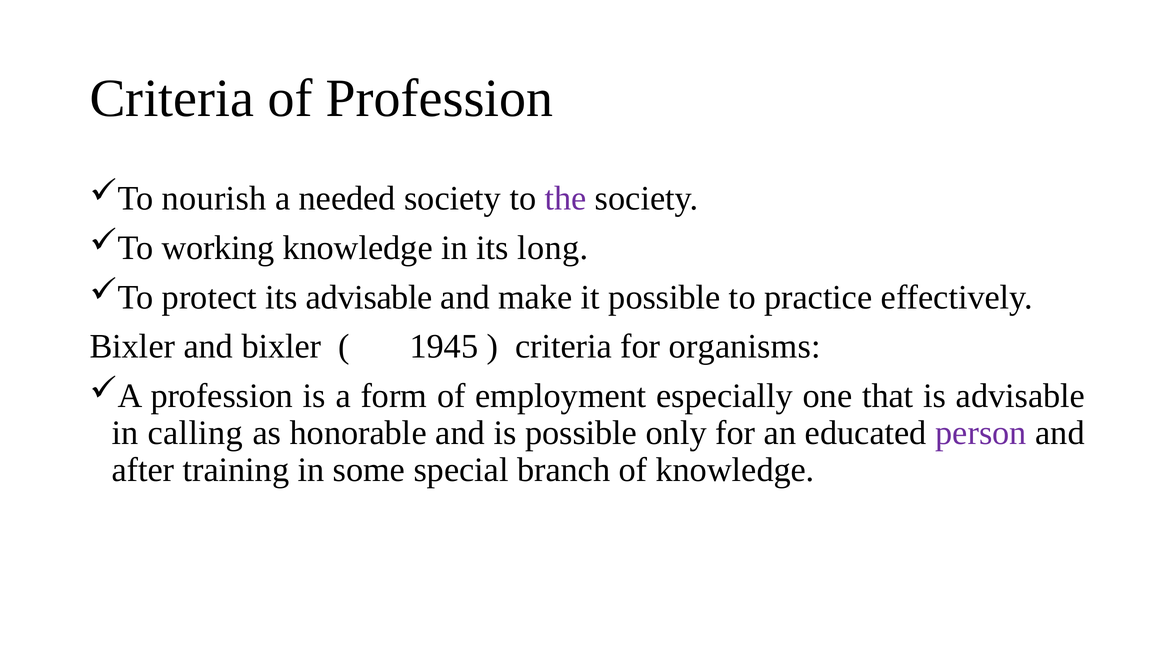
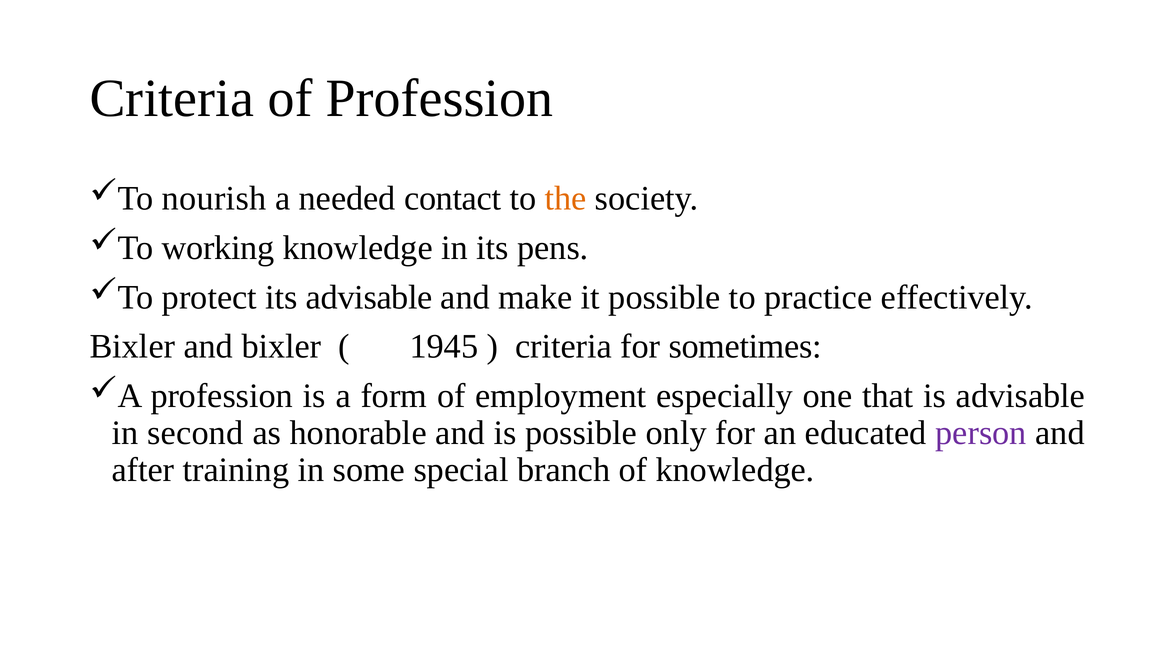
needed society: society -> contact
the colour: purple -> orange
long: long -> pens
organisms: organisms -> sometimes
calling: calling -> second
